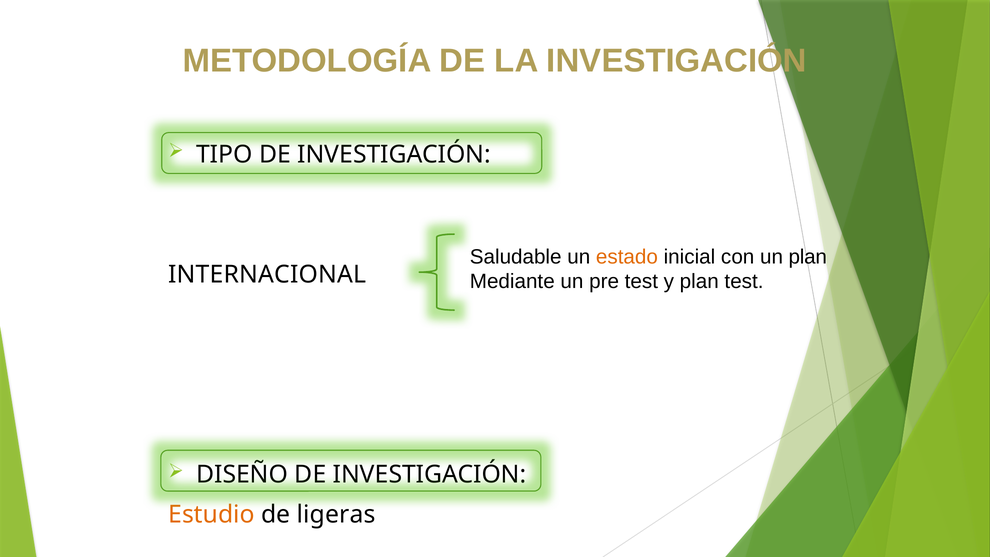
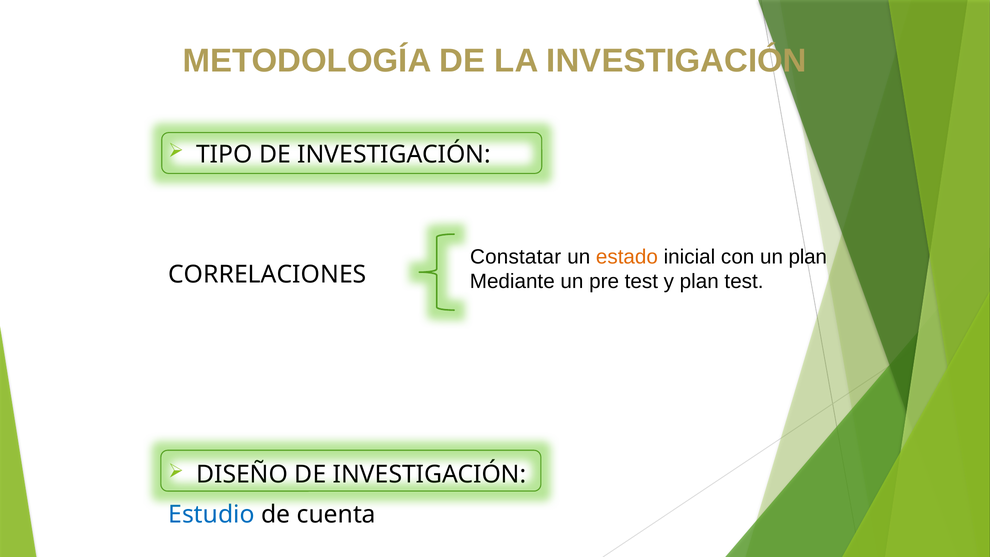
Saludable: Saludable -> Constatar
INTERNACIONAL: INTERNACIONAL -> CORRELACIONES
Estudio colour: orange -> blue
ligeras: ligeras -> cuenta
